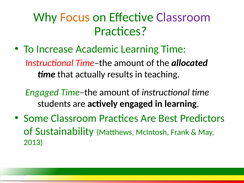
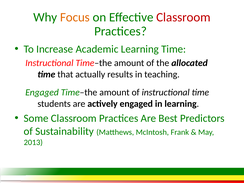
Classroom at (183, 17) colour: purple -> red
